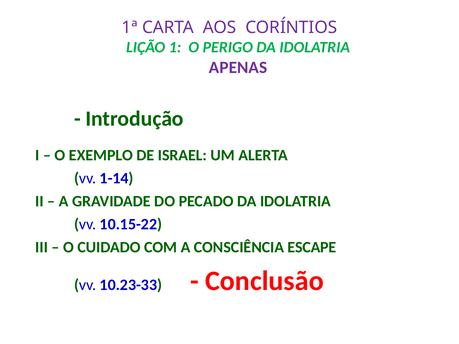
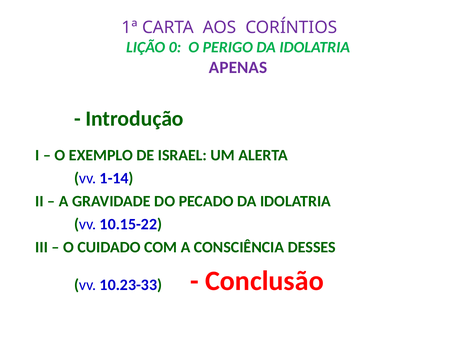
1: 1 -> 0
ESCAPE: ESCAPE -> DESSES
